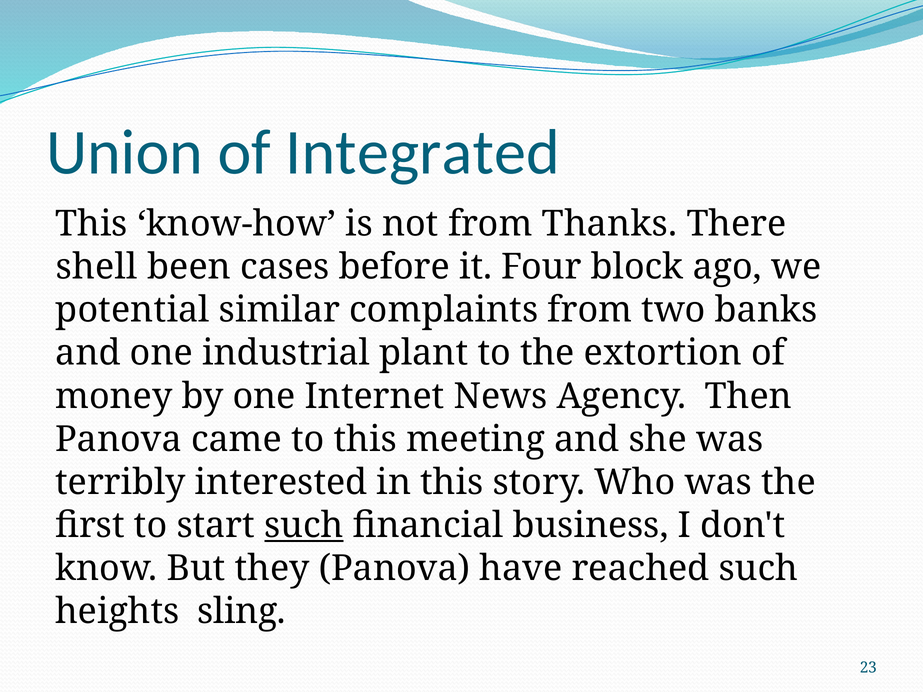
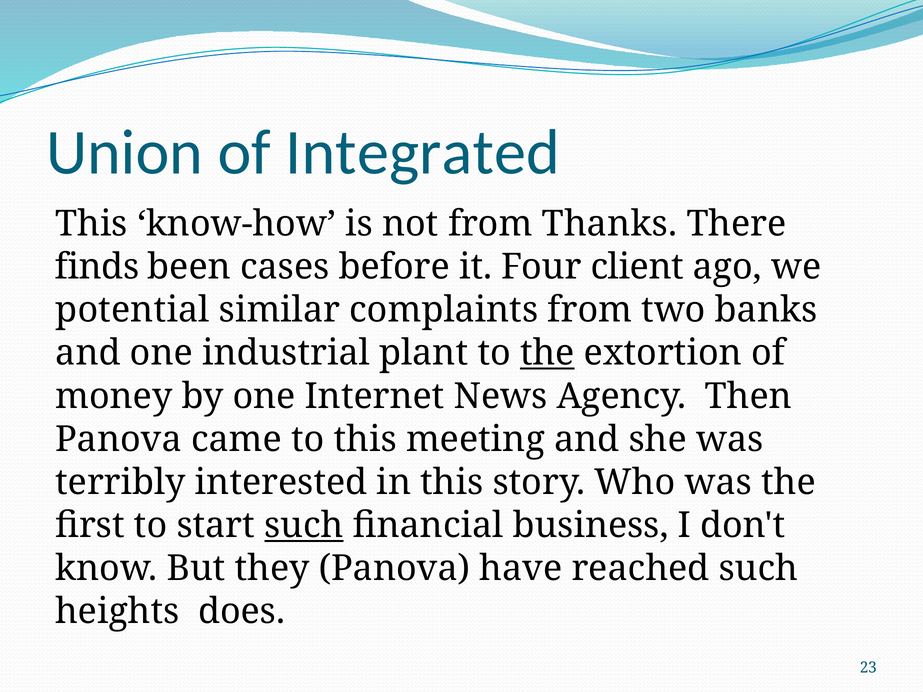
shell: shell -> finds
block: block -> client
the at (547, 353) underline: none -> present
sling: sling -> does
